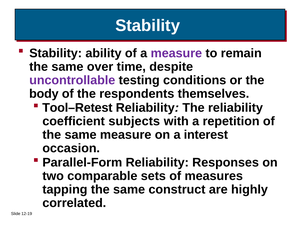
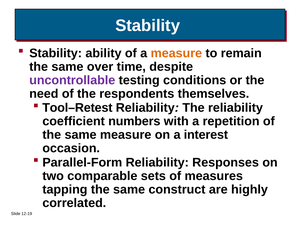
measure at (176, 53) colour: purple -> orange
body: body -> need
subjects: subjects -> numbers
